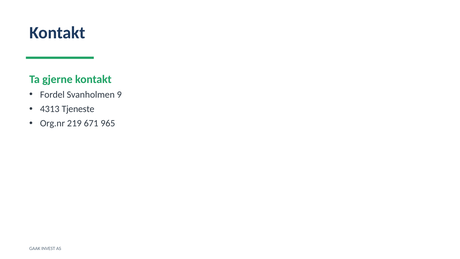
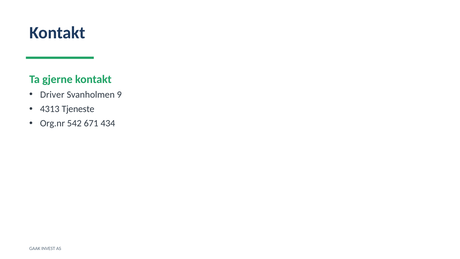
Fordel: Fordel -> Driver
219: 219 -> 542
965: 965 -> 434
